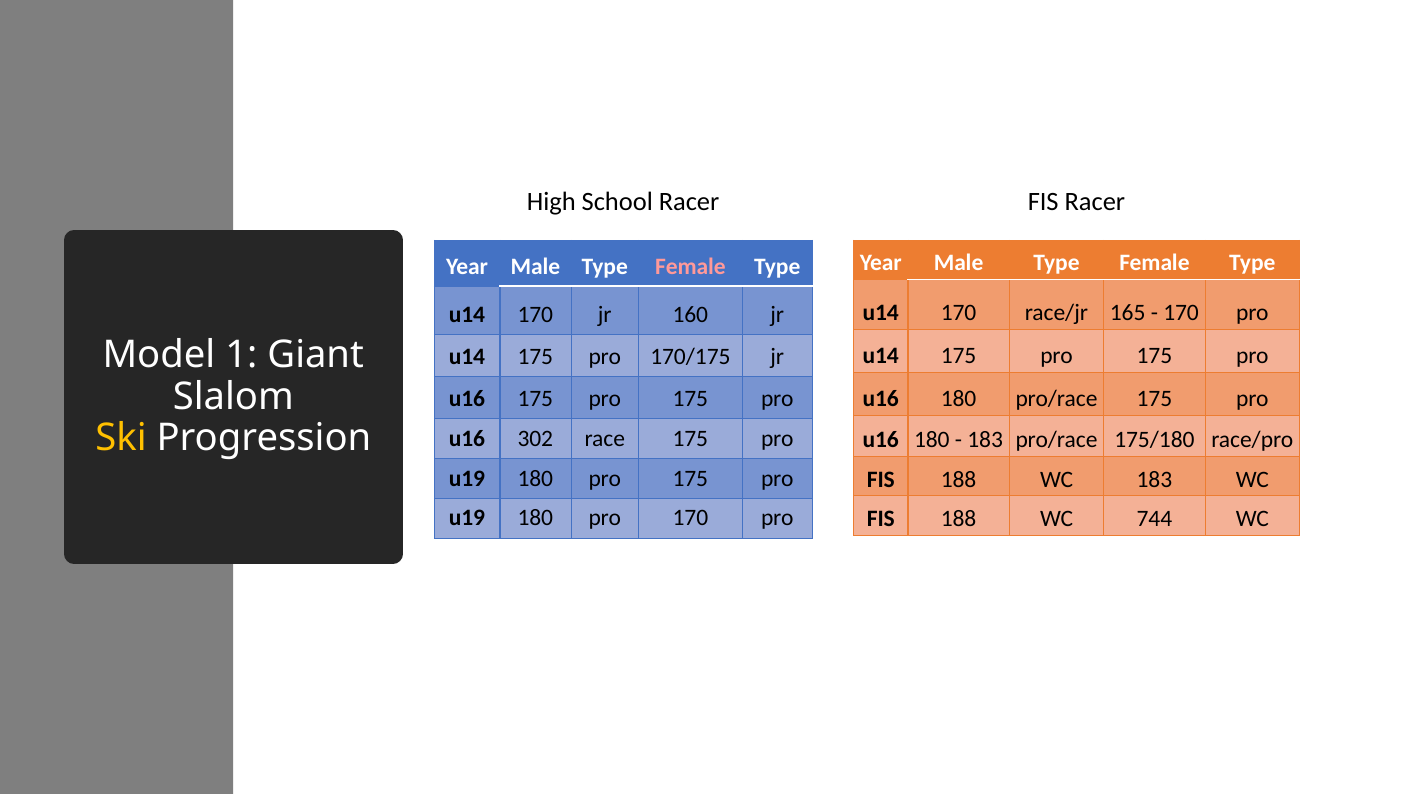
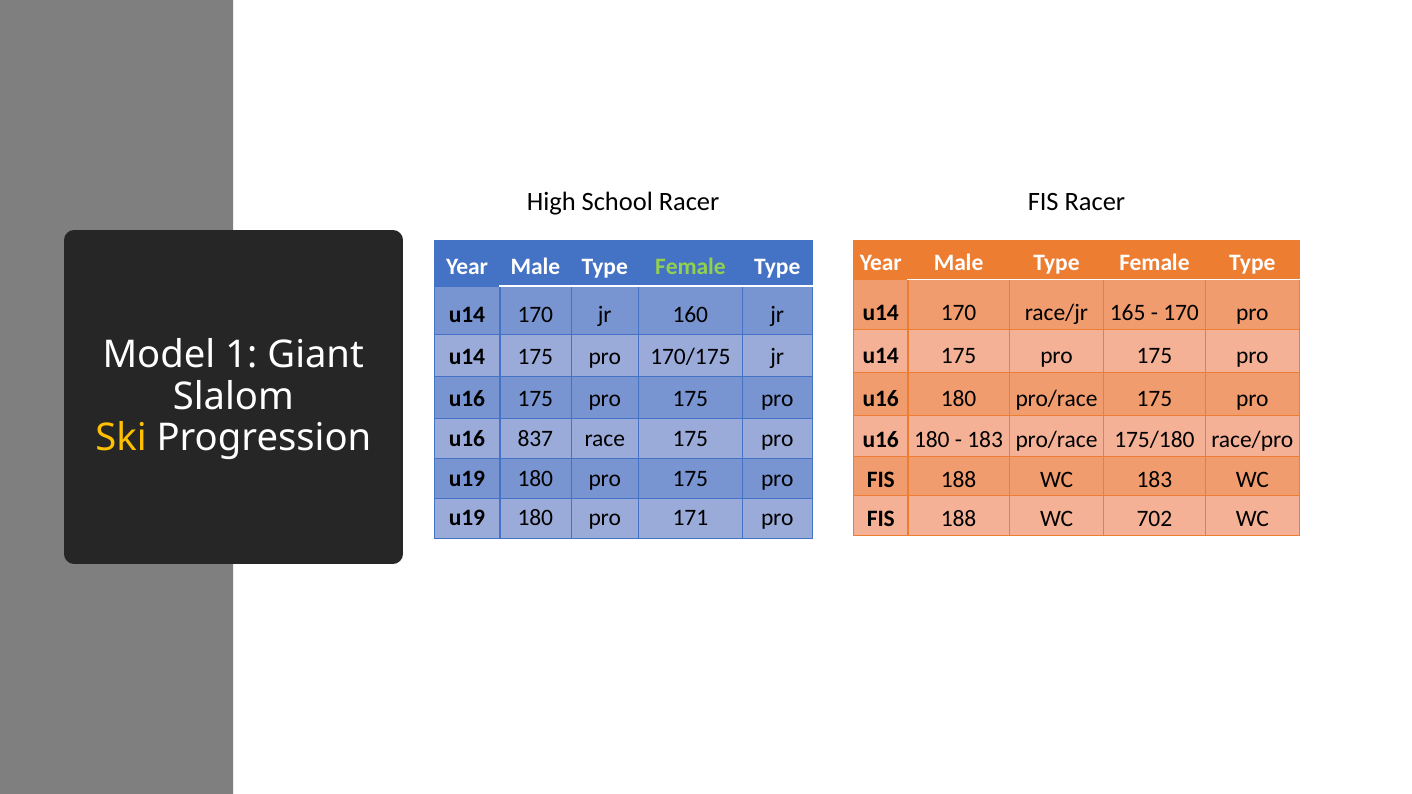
Female at (690, 266) colour: pink -> light green
302: 302 -> 837
pro 170: 170 -> 171
744: 744 -> 702
